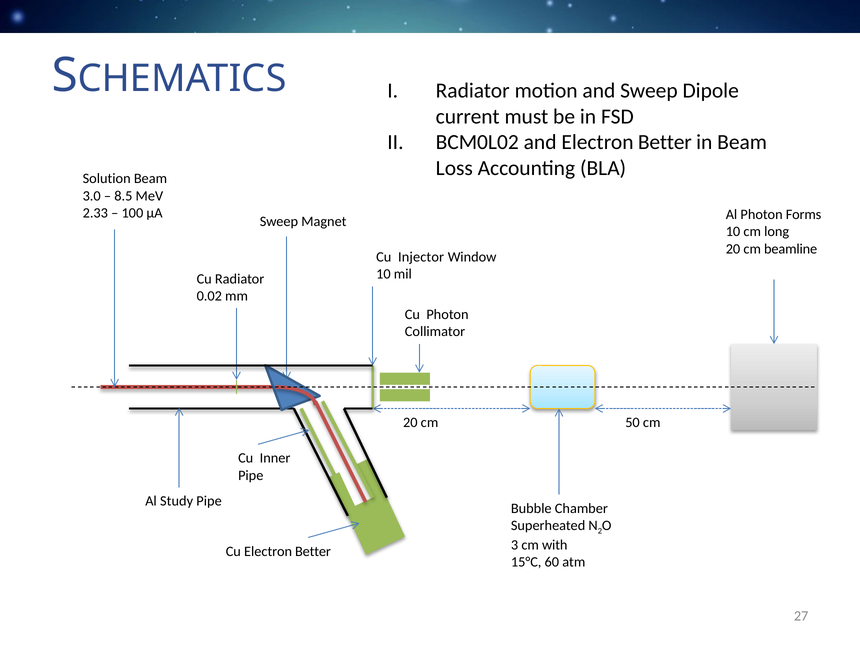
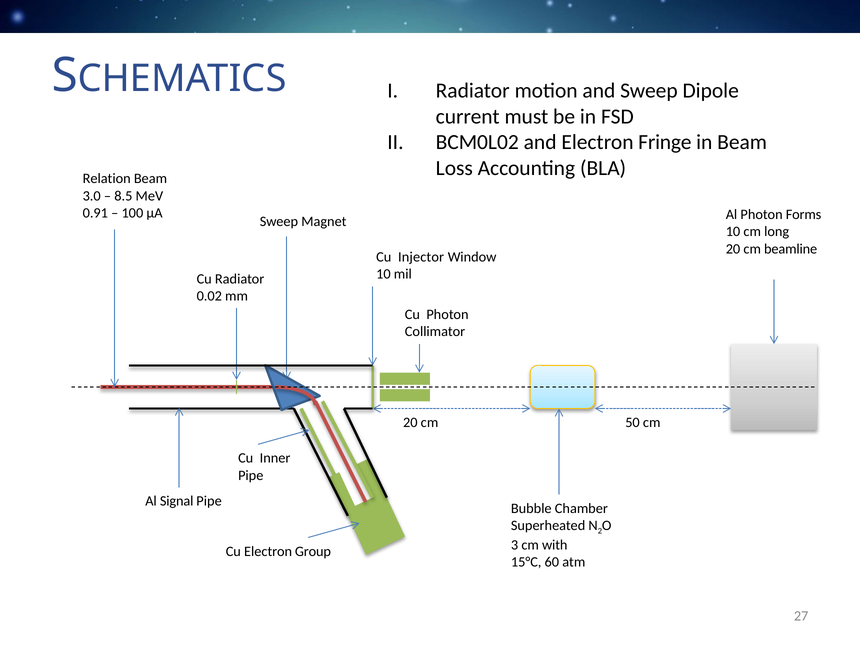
and Electron Better: Better -> Fringe
Solution: Solution -> Relation
2.33: 2.33 -> 0.91
Study: Study -> Signal
Cu Electron Better: Better -> Group
